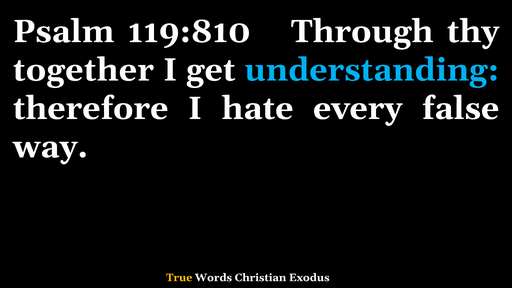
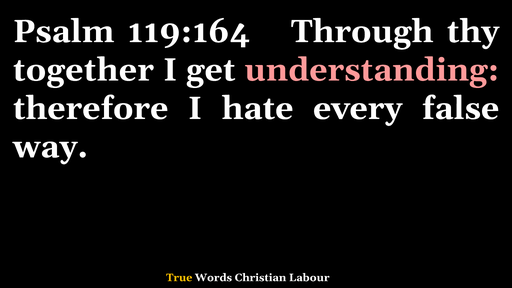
119:810: 119:810 -> 119:164
understanding colour: light blue -> pink
Exodus: Exodus -> Labour
